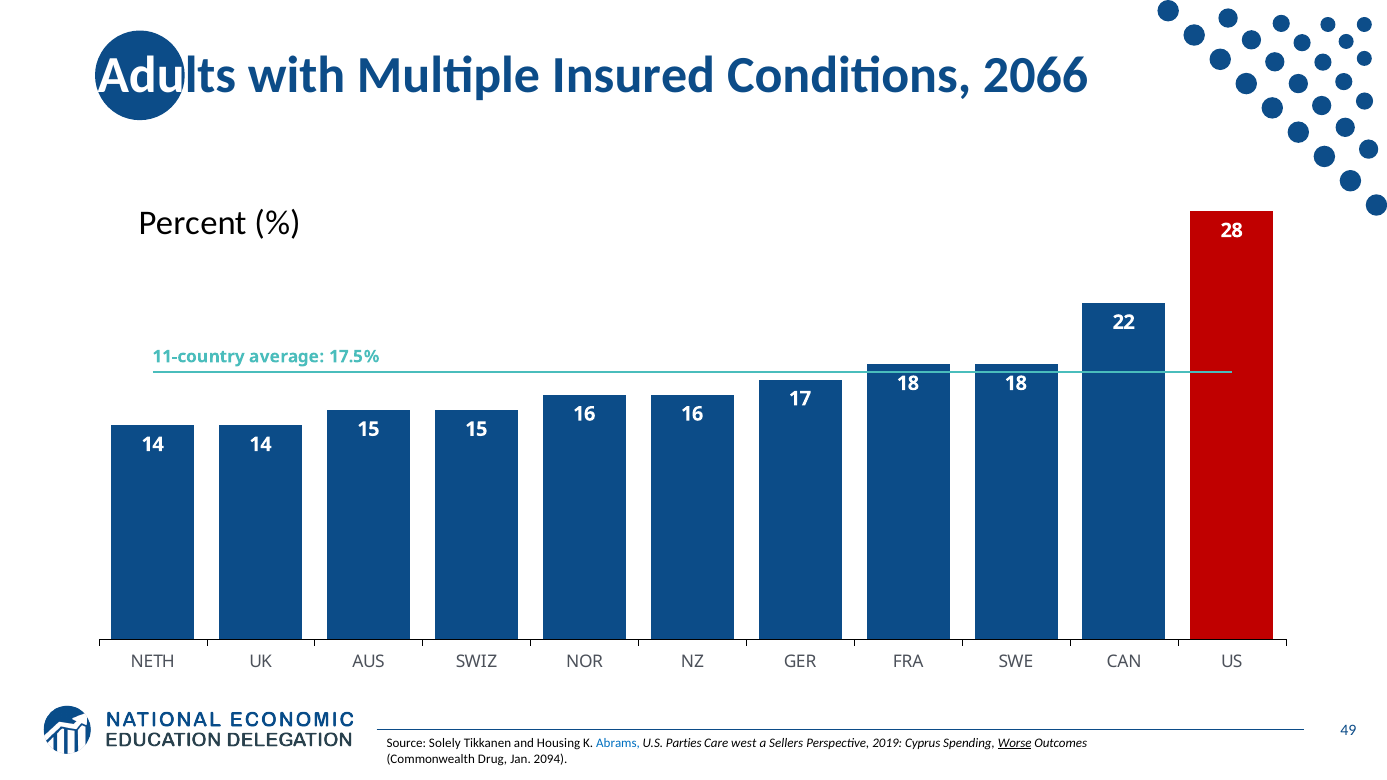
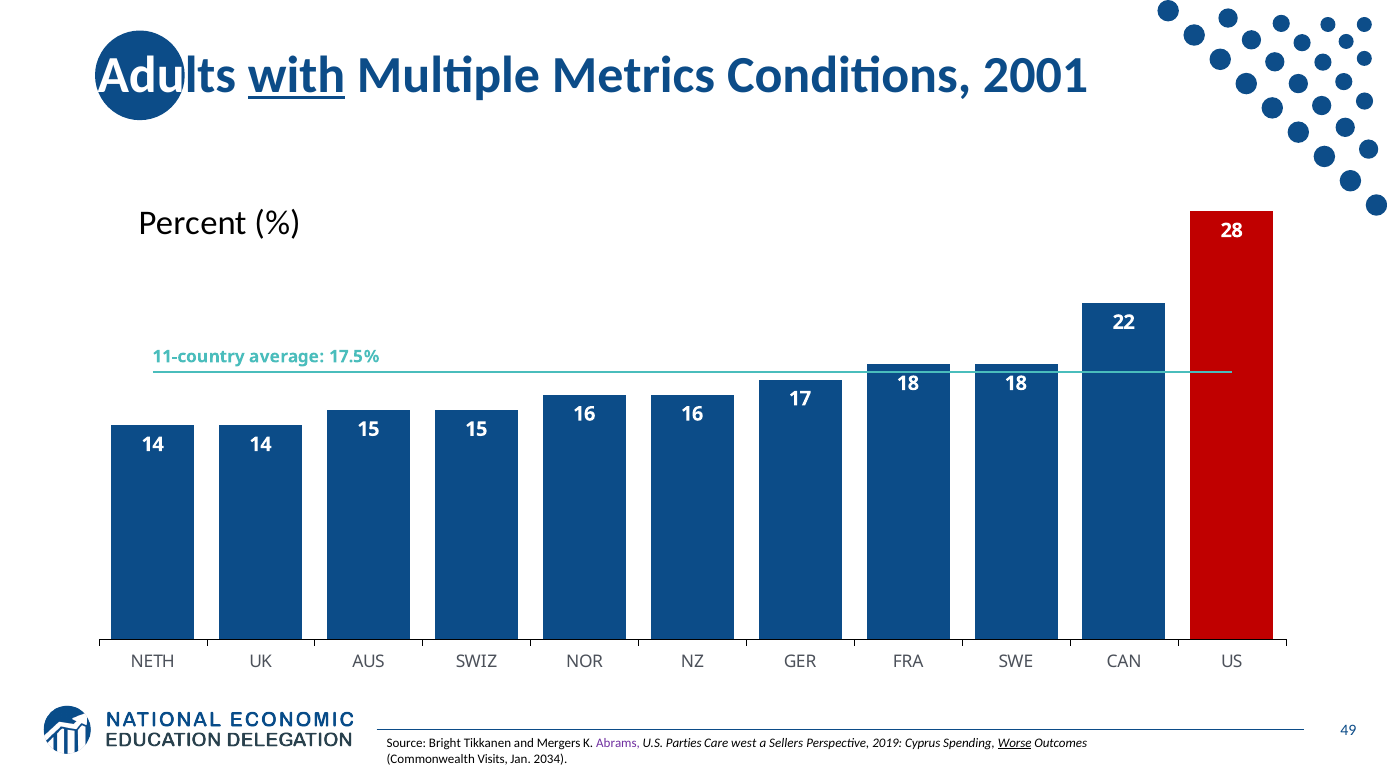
with underline: none -> present
Insured: Insured -> Metrics
2066: 2066 -> 2001
Solely: Solely -> Bright
Housing: Housing -> Mergers
Abrams colour: blue -> purple
Drug: Drug -> Visits
2094: 2094 -> 2034
